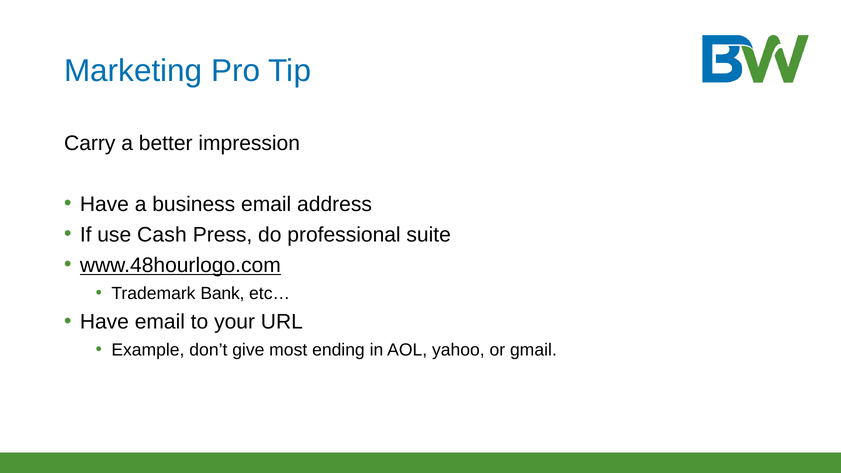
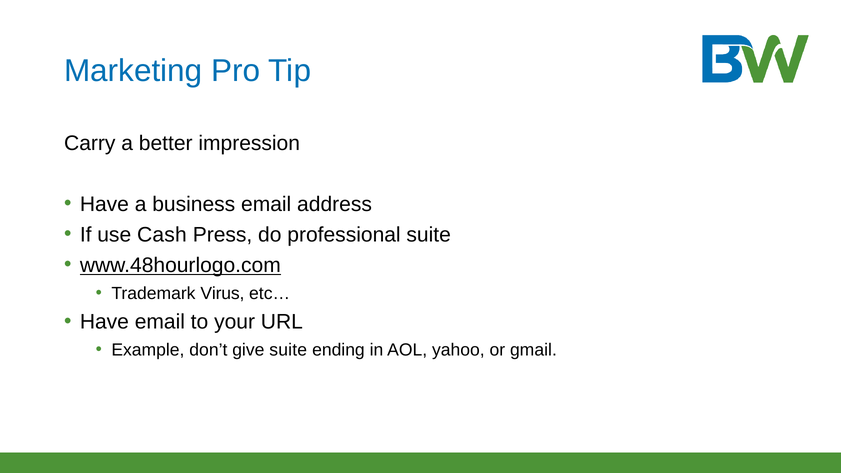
Bank: Bank -> Virus
give most: most -> suite
